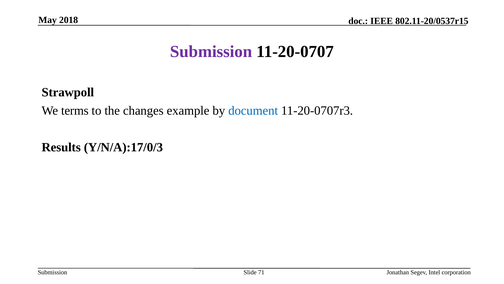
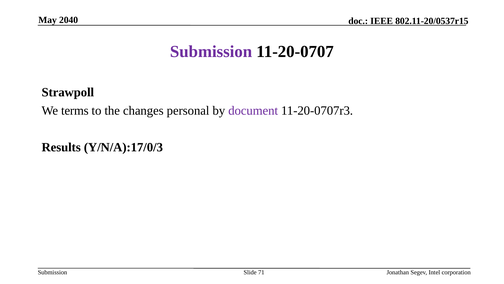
2018: 2018 -> 2040
example: example -> personal
document colour: blue -> purple
